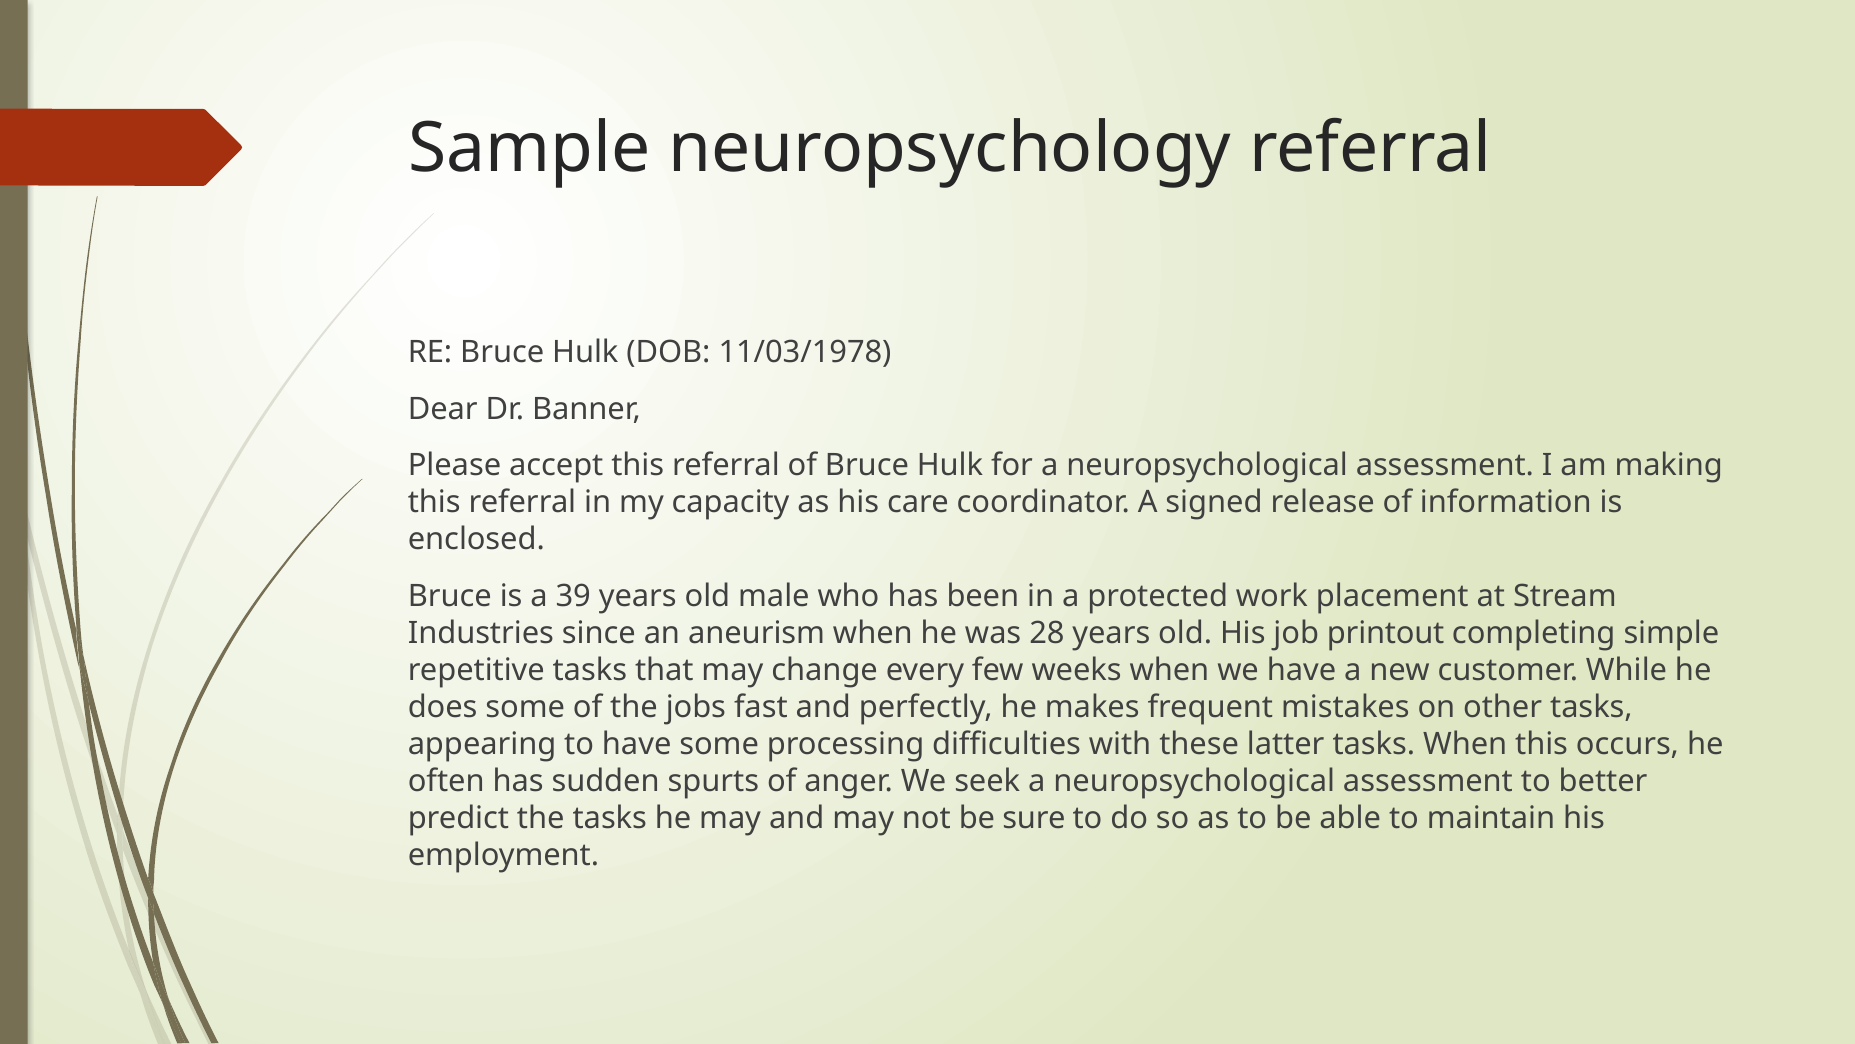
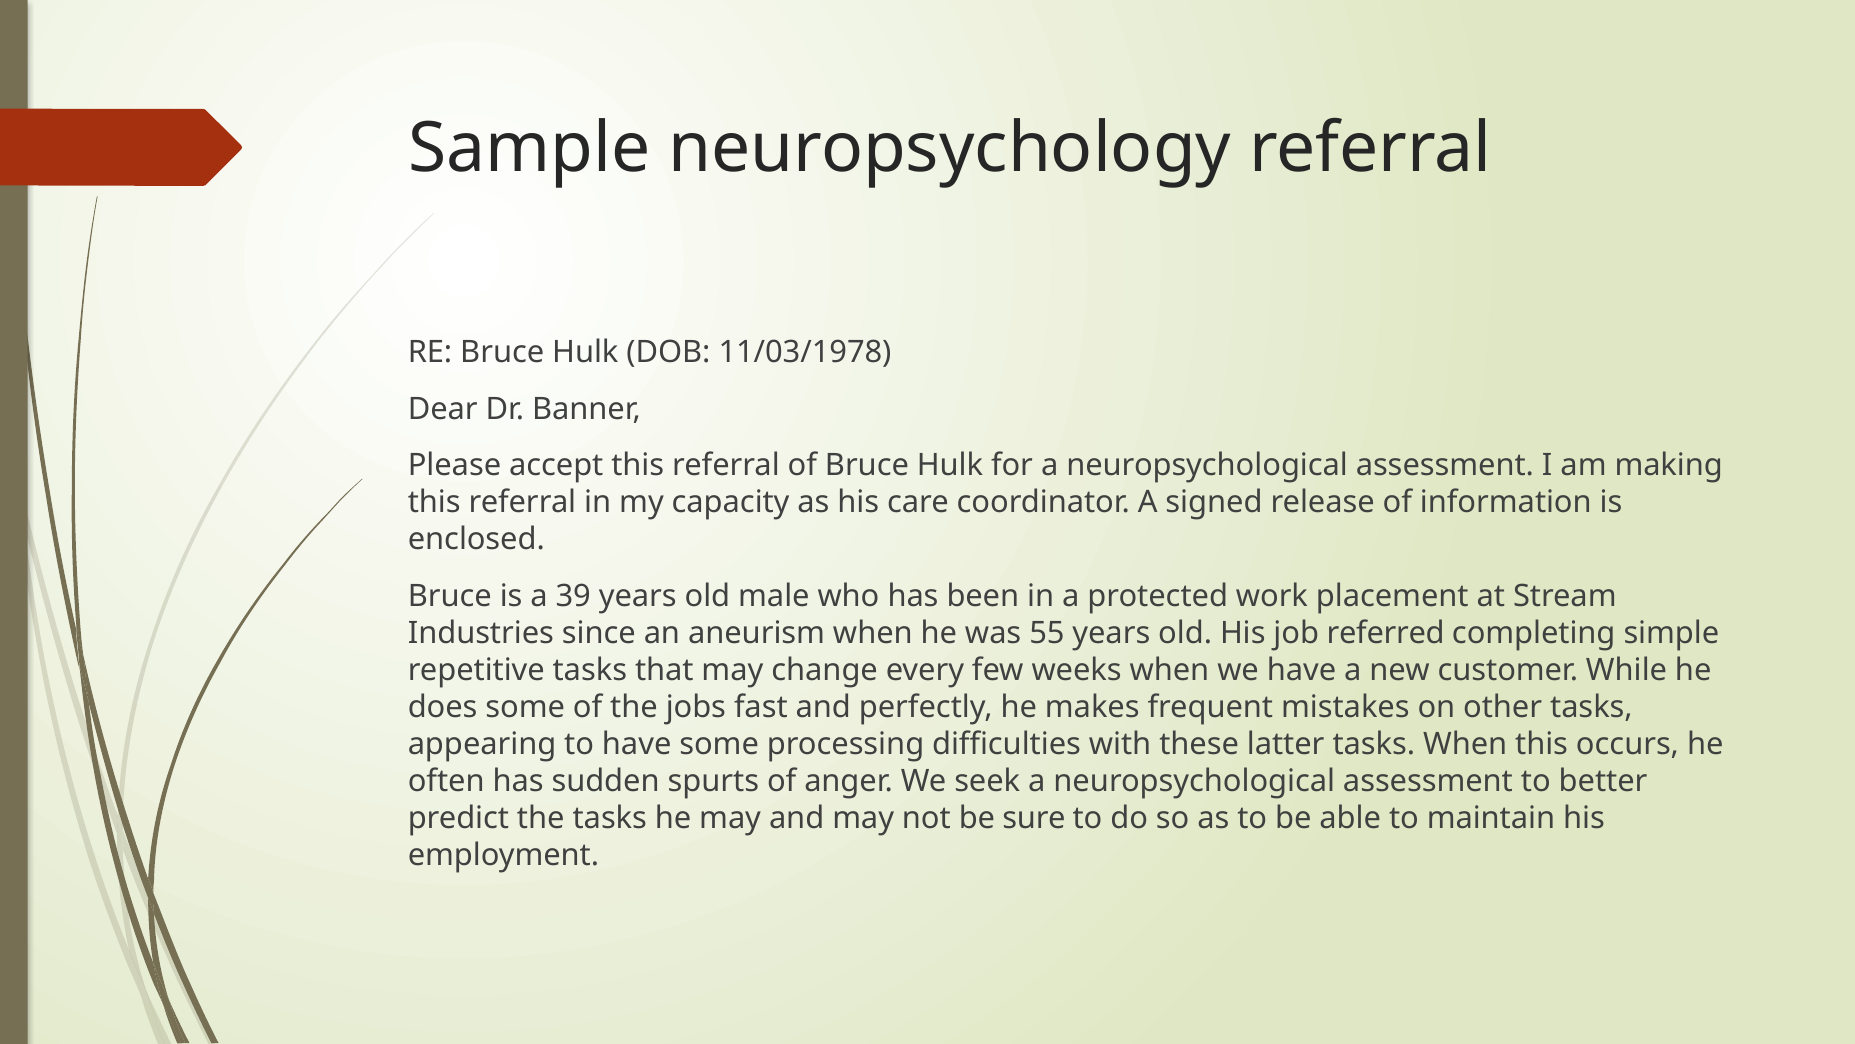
28: 28 -> 55
printout: printout -> referred
